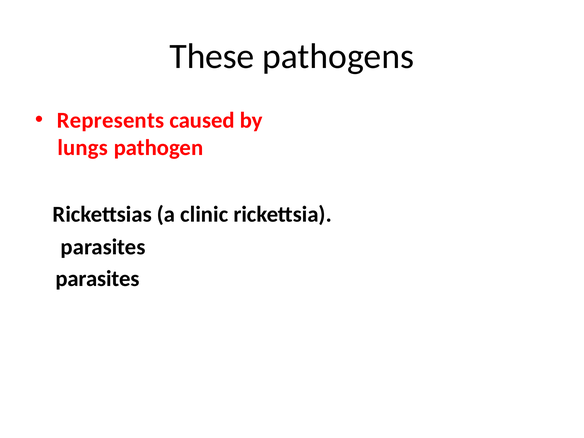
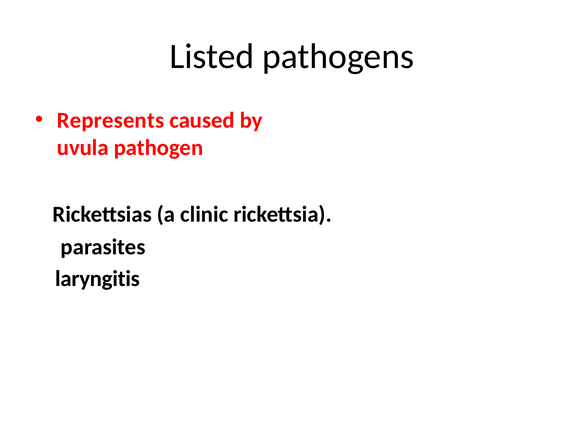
These: These -> Listed
lungs: lungs -> uvula
parasites at (97, 279): parasites -> laryngitis
